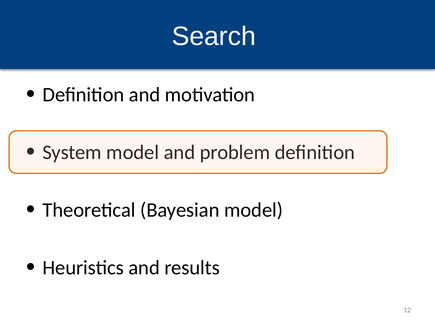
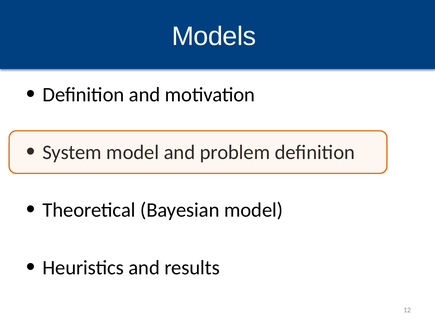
Search: Search -> Models
